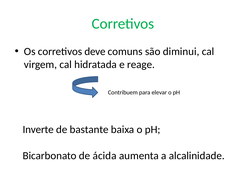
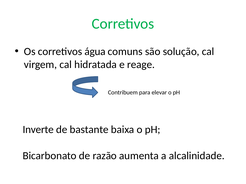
deve: deve -> água
diminui: diminui -> solução
ácida: ácida -> razão
